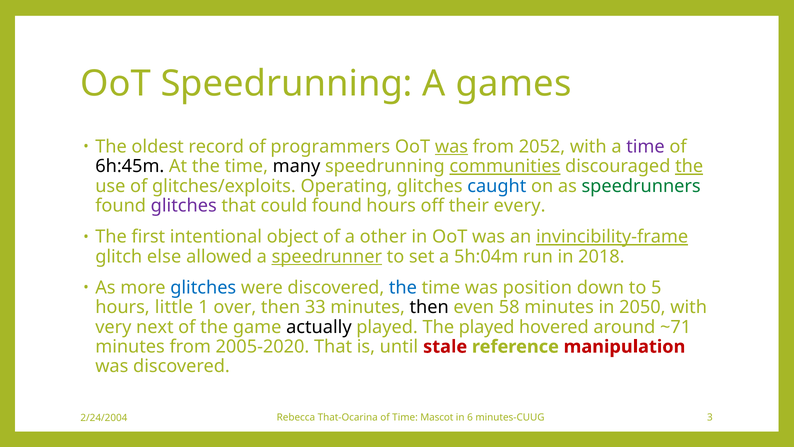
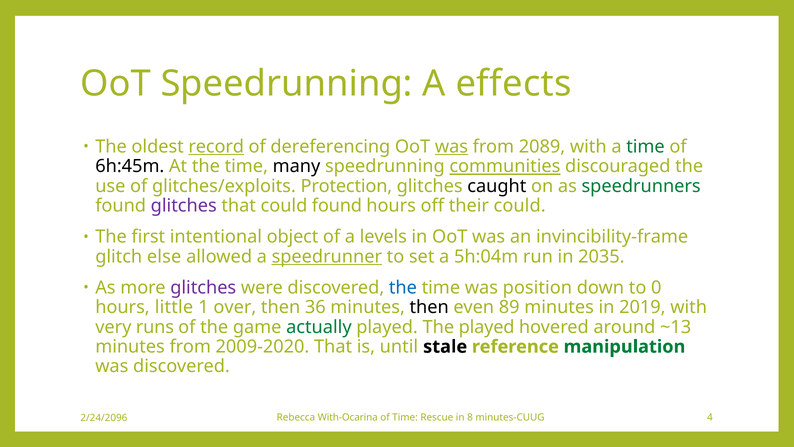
games: games -> effects
record underline: none -> present
programmers: programmers -> dereferencing
2052: 2052 -> 2089
time at (646, 147) colour: purple -> green
the at (689, 166) underline: present -> none
Operating: Operating -> Protection
caught colour: blue -> black
their every: every -> could
other: other -> levels
invincibility-frame underline: present -> none
2018: 2018 -> 2035
glitches at (203, 288) colour: blue -> purple
5: 5 -> 0
33: 33 -> 36
58: 58 -> 89
2050: 2050 -> 2019
next: next -> runs
actually colour: black -> green
~71: ~71 -> ~13
2005-2020: 2005-2020 -> 2009-2020
stale colour: red -> black
manipulation colour: red -> green
That-Ocarina: That-Ocarina -> With-Ocarina
Mascot: Mascot -> Rescue
6: 6 -> 8
3: 3 -> 4
2/24/2004: 2/24/2004 -> 2/24/2096
